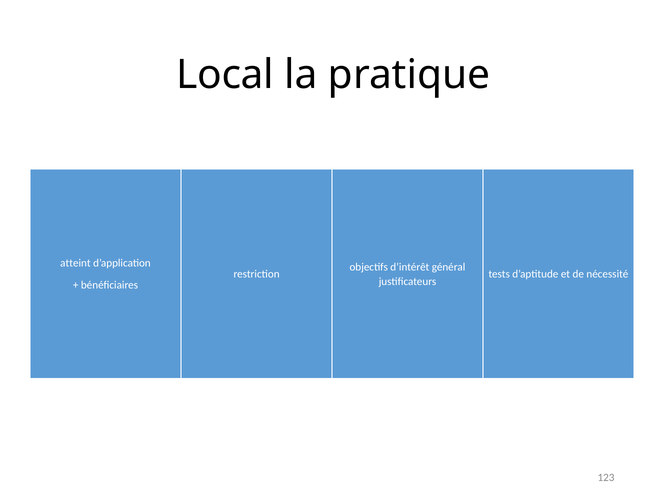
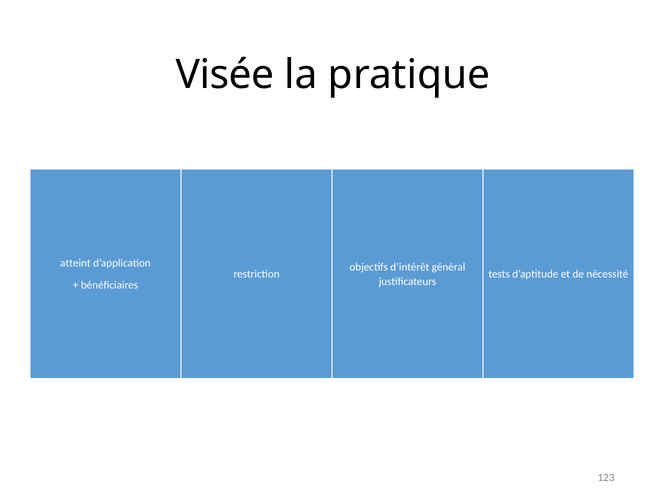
Local: Local -> Visée
